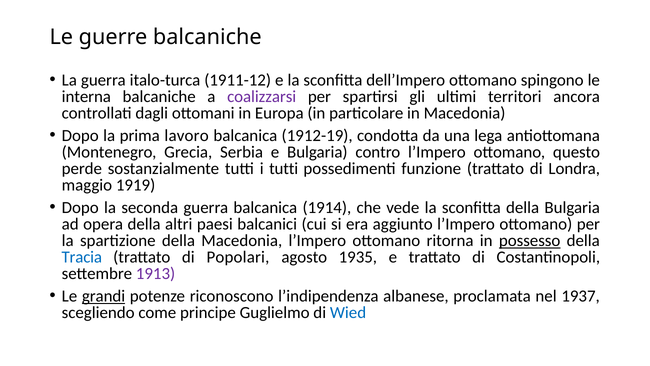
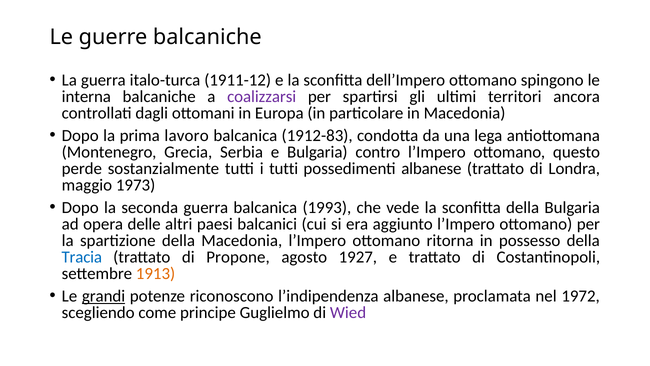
1912-19: 1912-19 -> 1912-83
possedimenti funzione: funzione -> albanese
1919: 1919 -> 1973
1914: 1914 -> 1993
opera della: della -> delle
possesso underline: present -> none
Popolari: Popolari -> Propone
1935: 1935 -> 1927
1913 colour: purple -> orange
1937: 1937 -> 1972
Wied colour: blue -> purple
